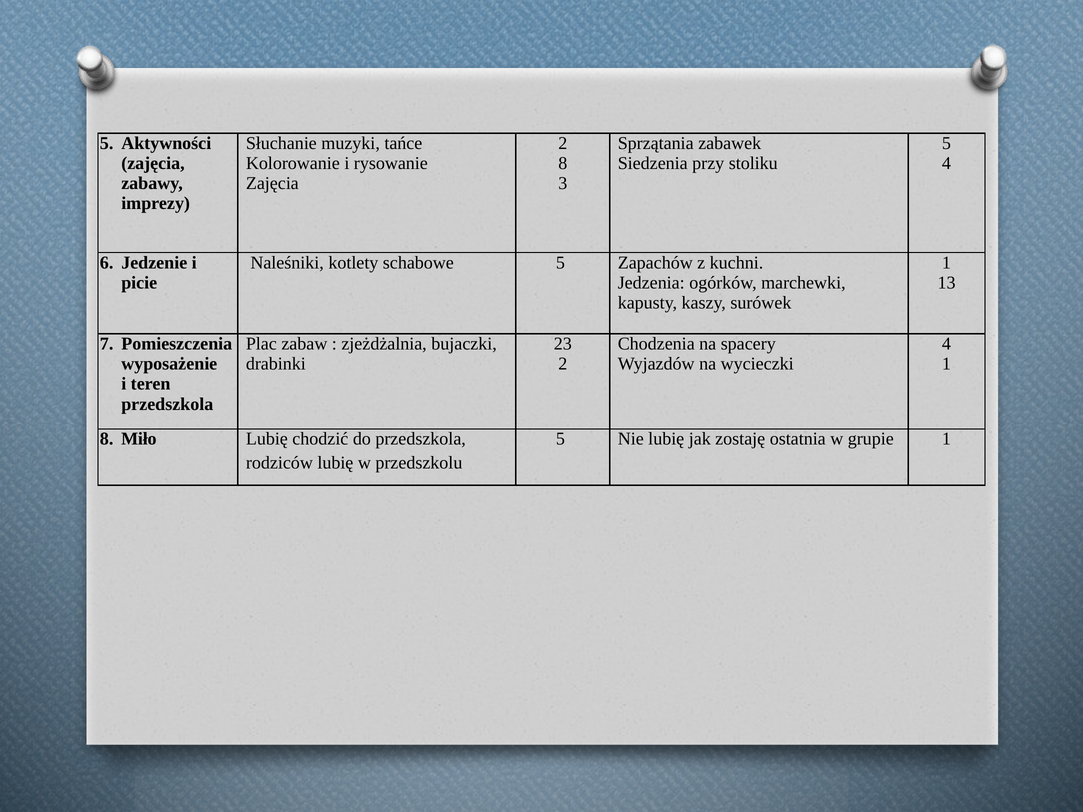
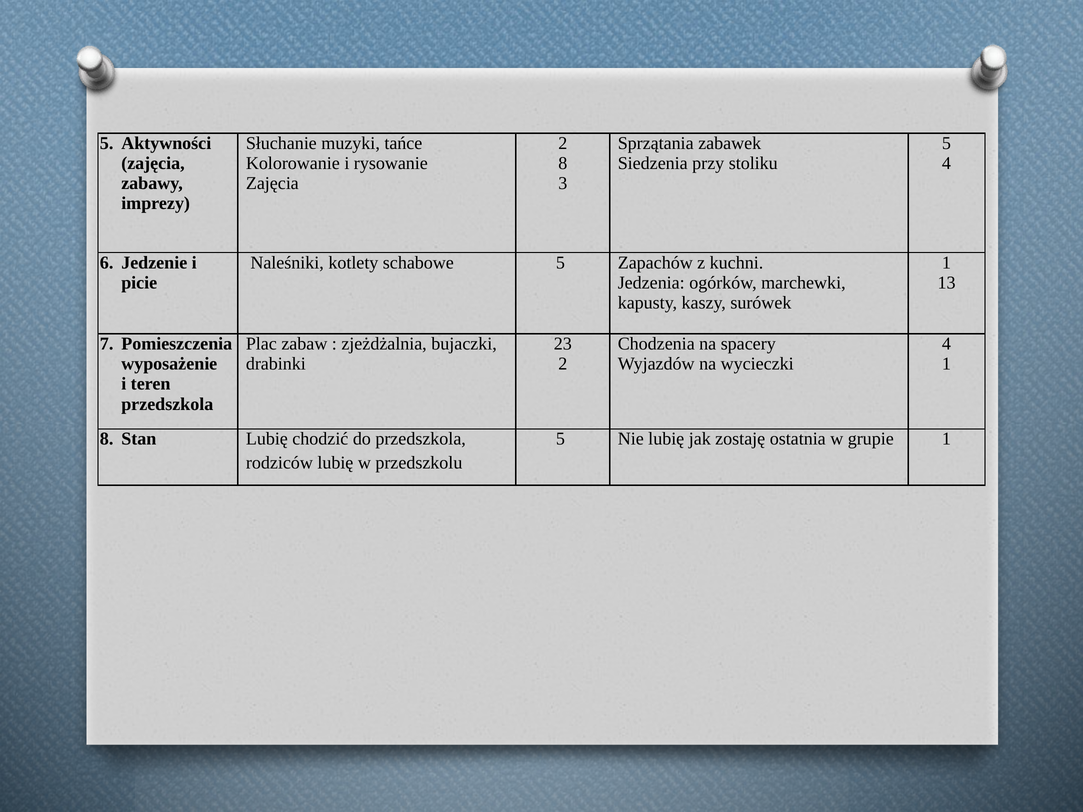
Miło: Miło -> Stan
